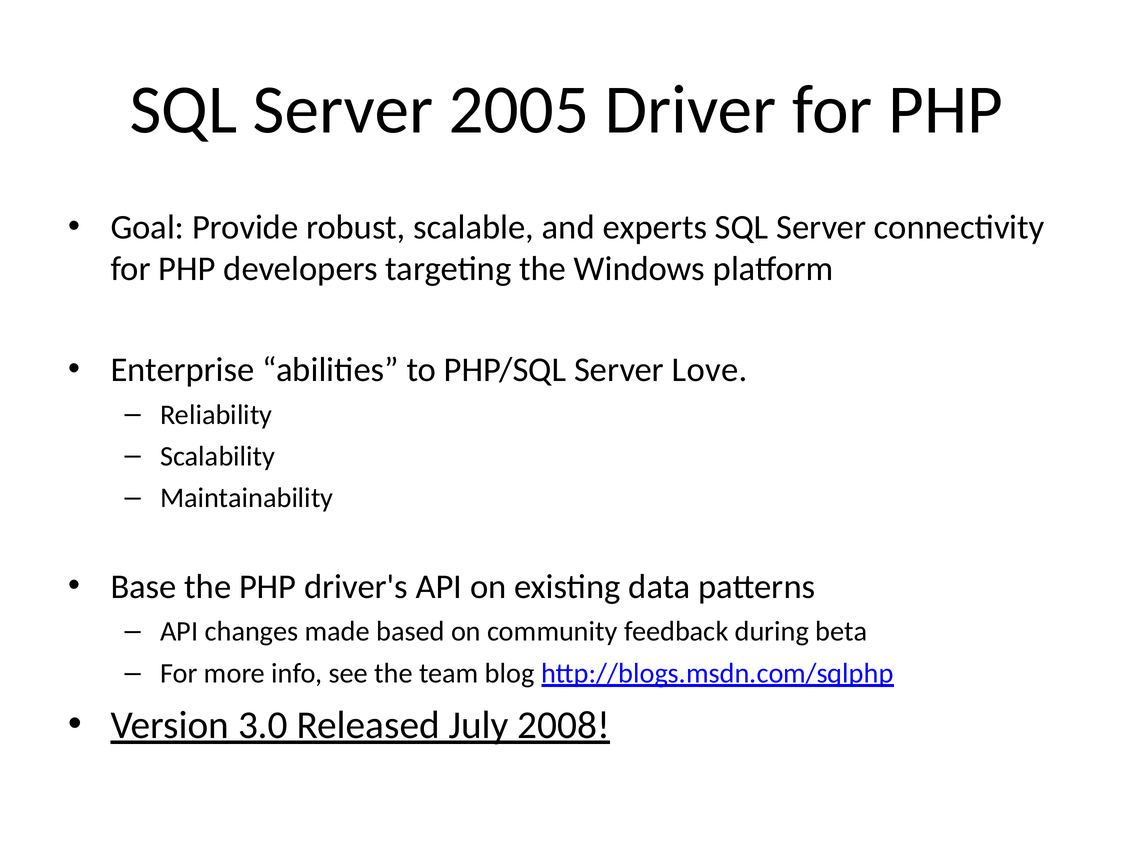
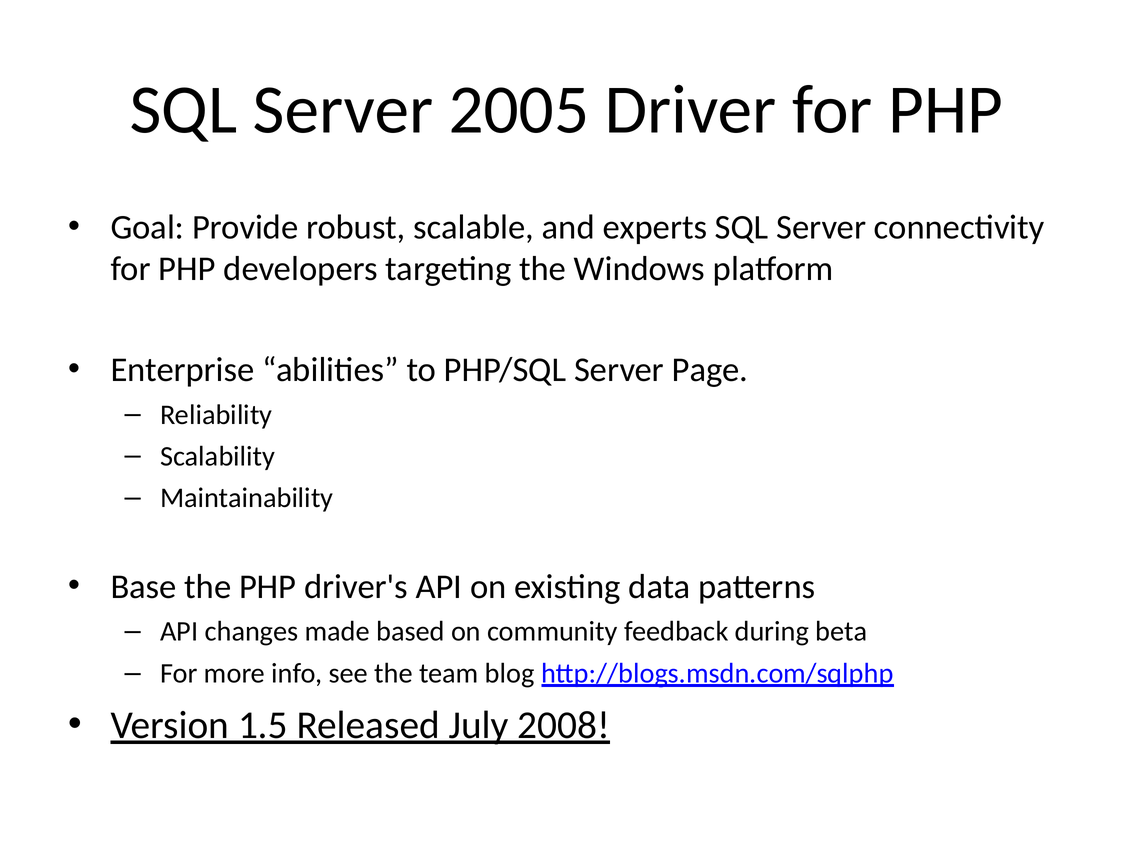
Love: Love -> Page
3.0: 3.0 -> 1.5
